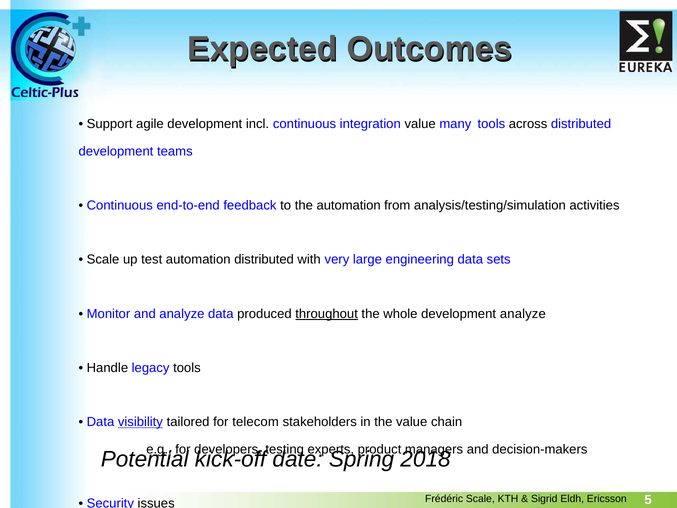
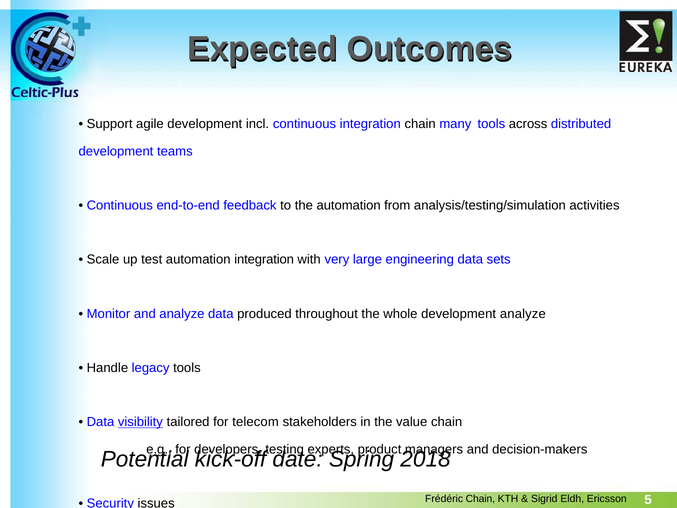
integration value: value -> chain
automation distributed: distributed -> integration
throughout underline: present -> none
Frédéric Scale: Scale -> Chain
